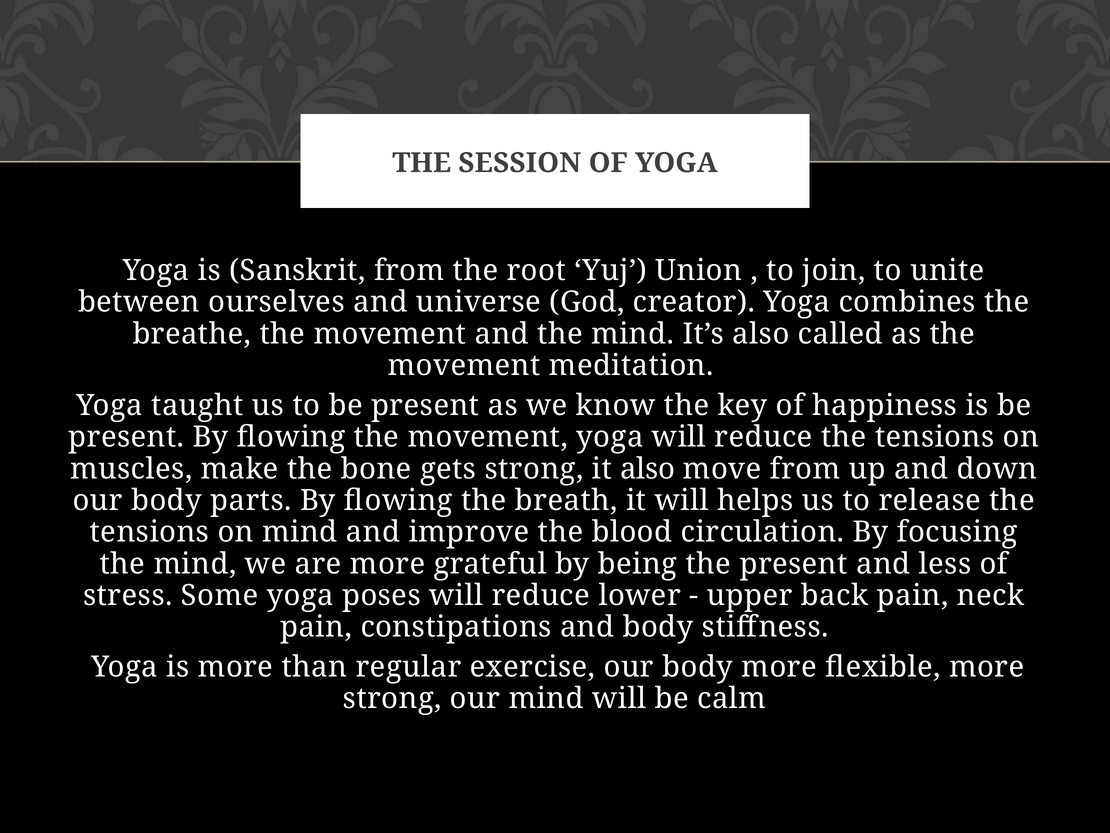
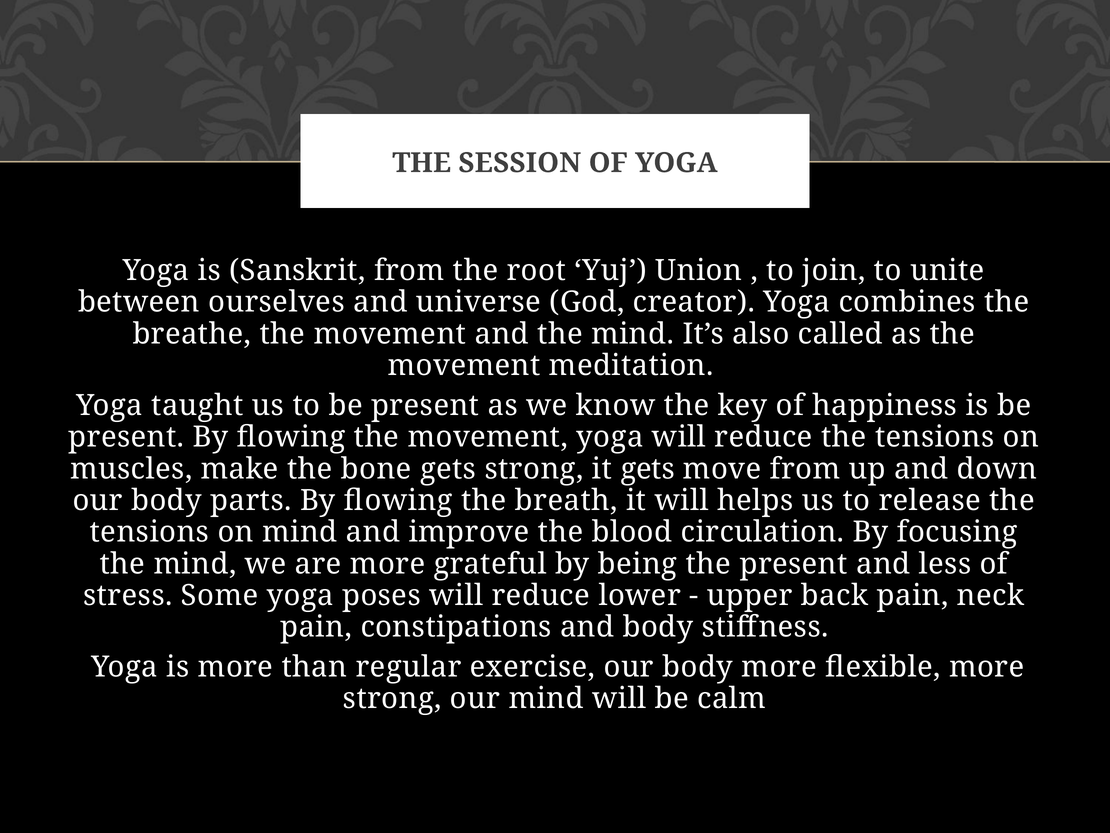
it also: also -> gets
